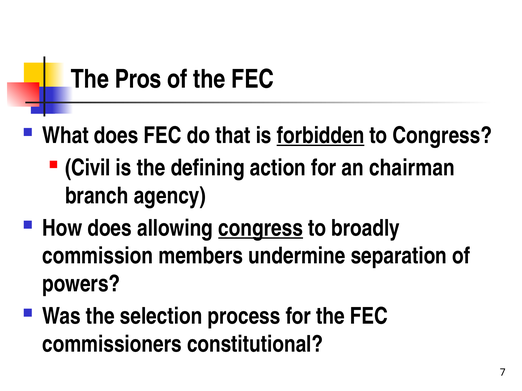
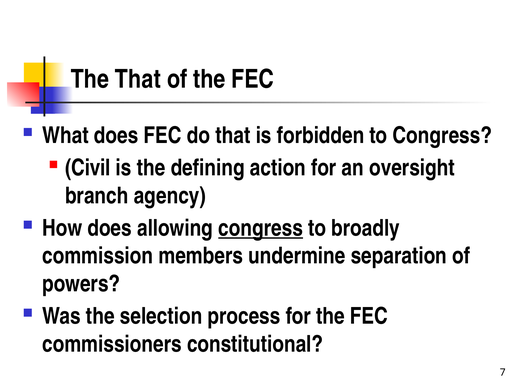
The Pros: Pros -> That
forbidden underline: present -> none
chairman: chairman -> oversight
